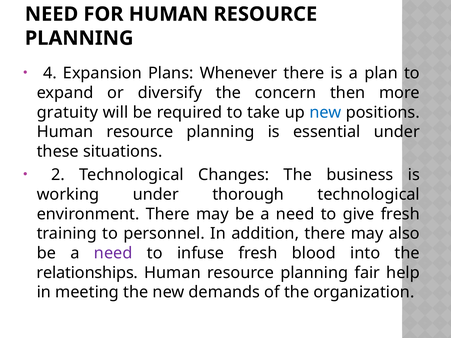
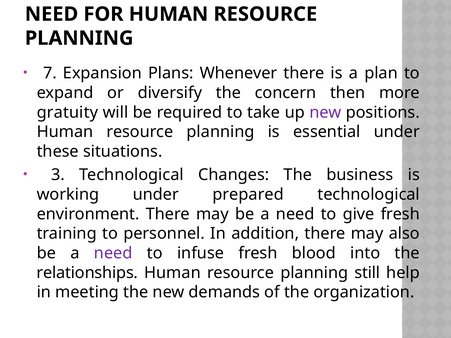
4: 4 -> 7
new at (325, 112) colour: blue -> purple
2: 2 -> 3
thorough: thorough -> prepared
fair: fair -> still
